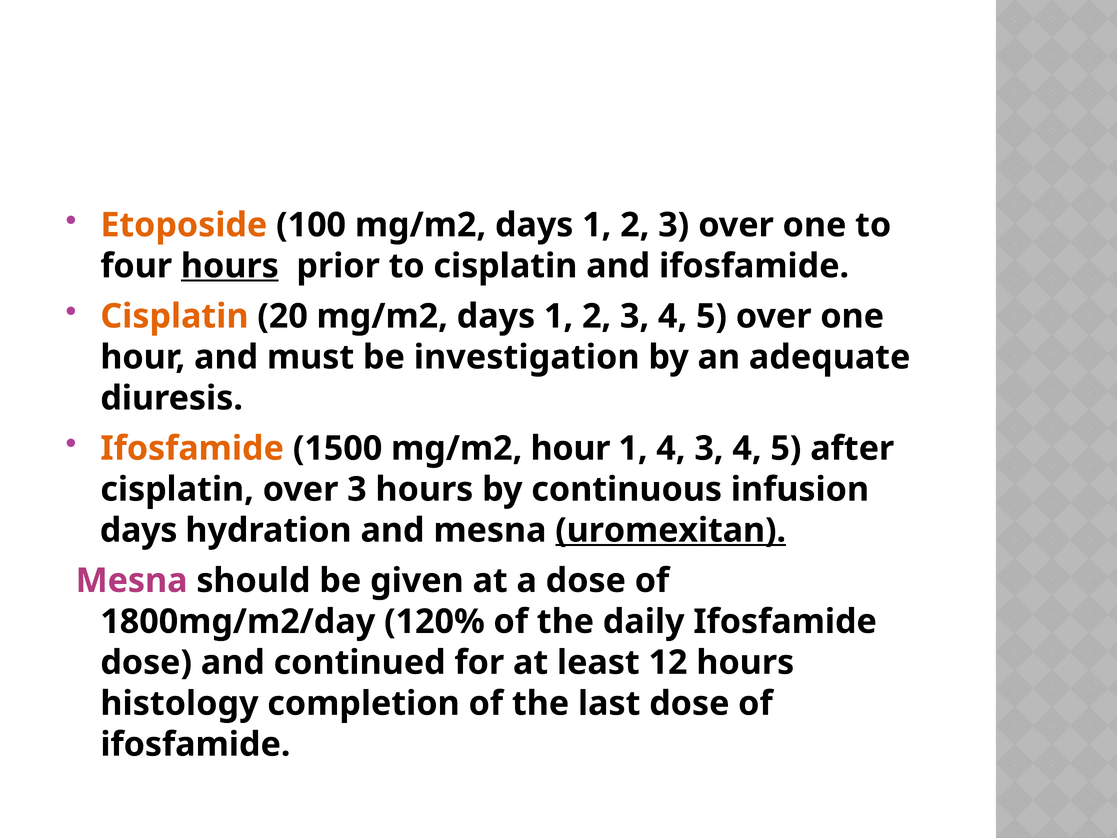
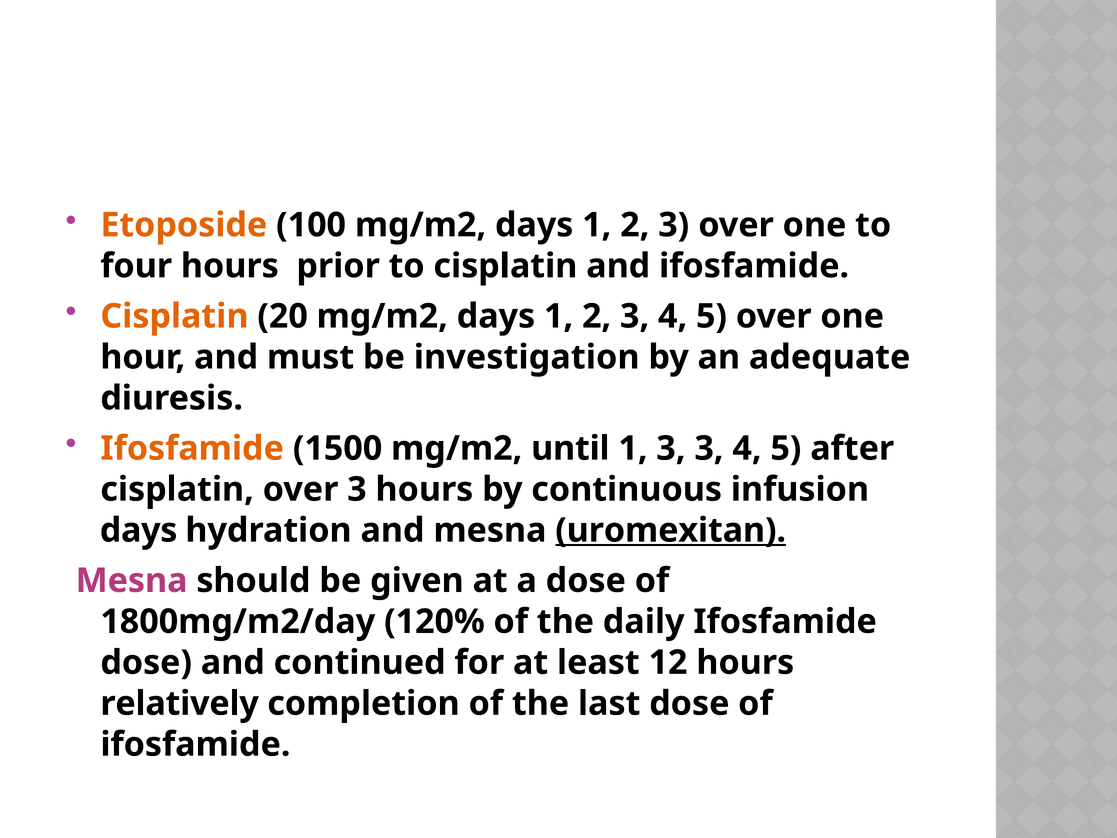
hours at (230, 266) underline: present -> none
mg/m2 hour: hour -> until
1 4: 4 -> 3
histology: histology -> relatively
